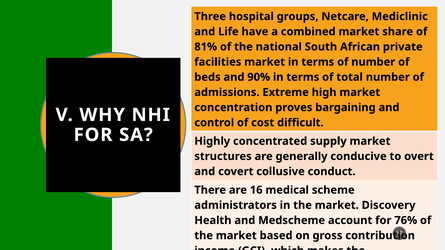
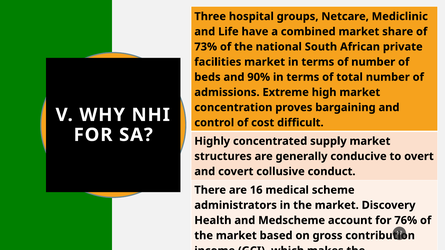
81%: 81% -> 73%
